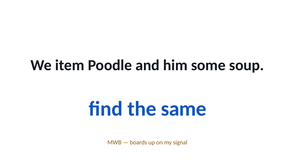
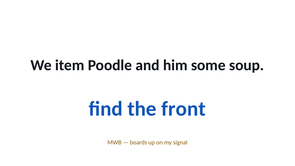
same: same -> front
